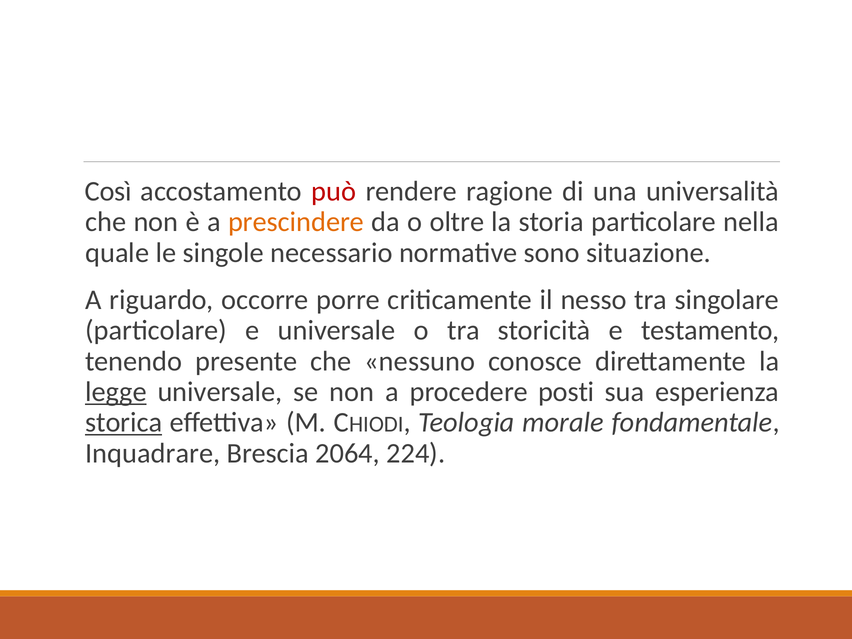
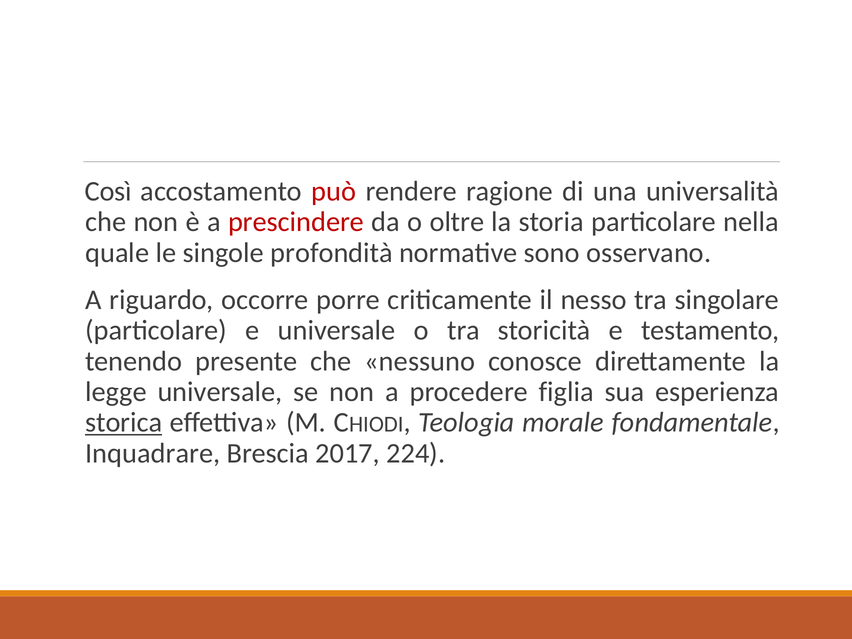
prescindere colour: orange -> red
necessario: necessario -> profondità
situazione: situazione -> osservano
legge underline: present -> none
posti: posti -> figlia
2064: 2064 -> 2017
